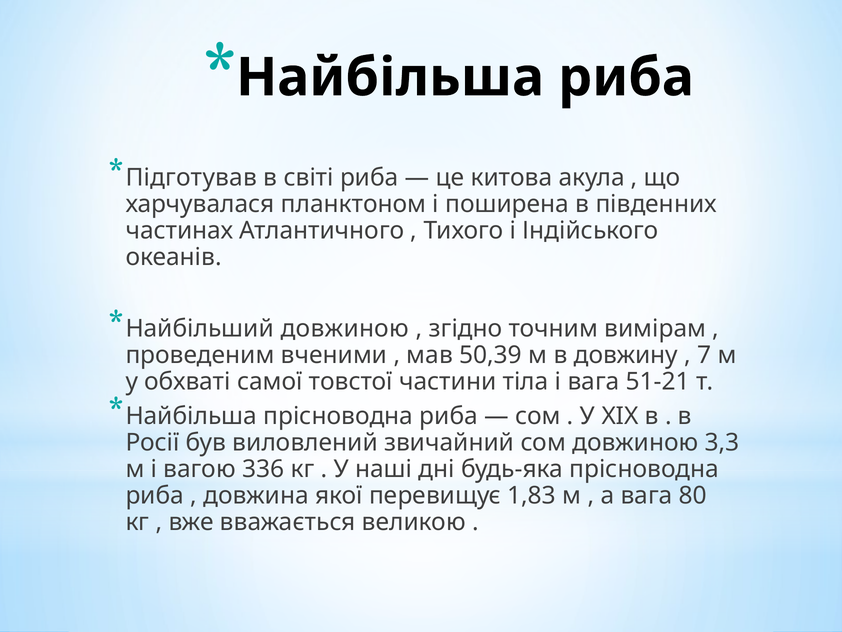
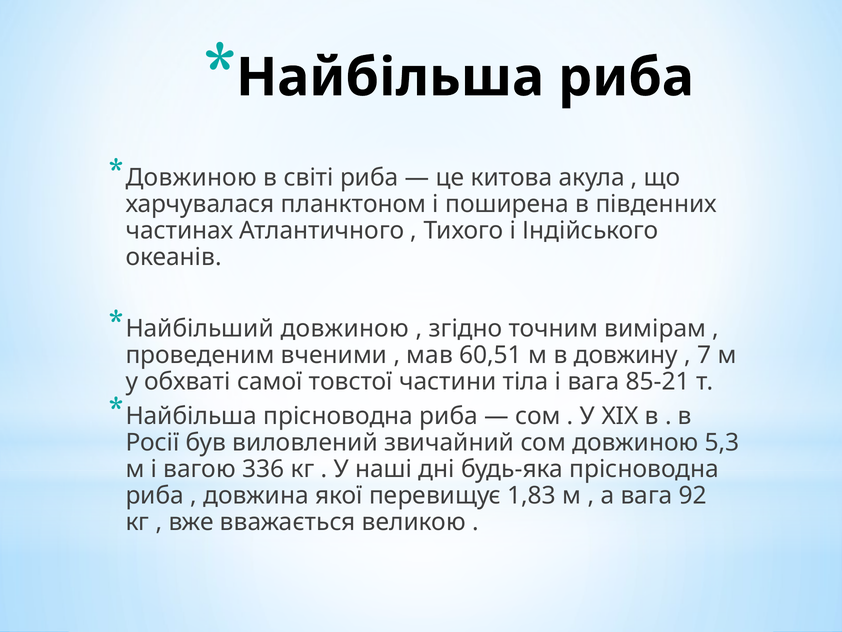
Підготував at (191, 177): Підготував -> Довжиною
50,39: 50,39 -> 60,51
51-21: 51-21 -> 85-21
3,3: 3,3 -> 5,3
80: 80 -> 92
